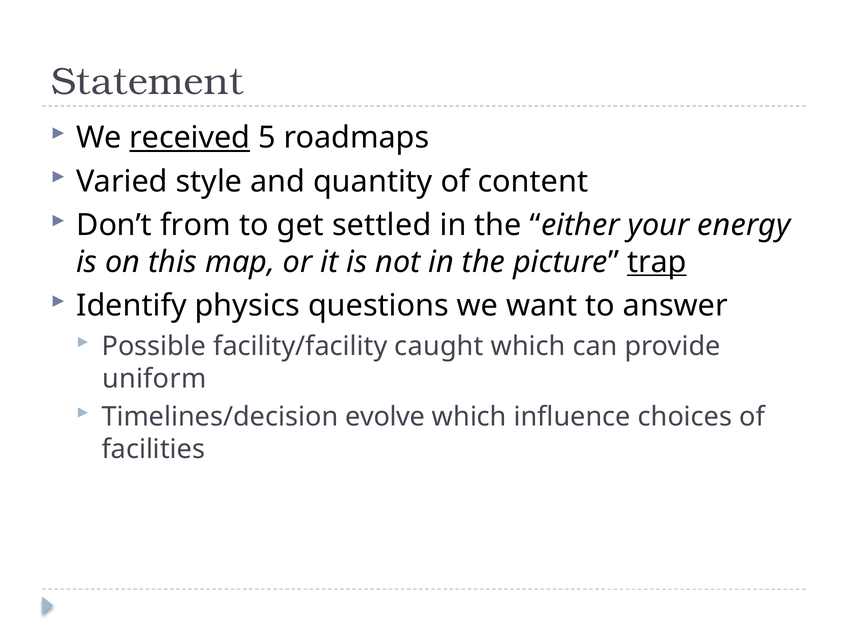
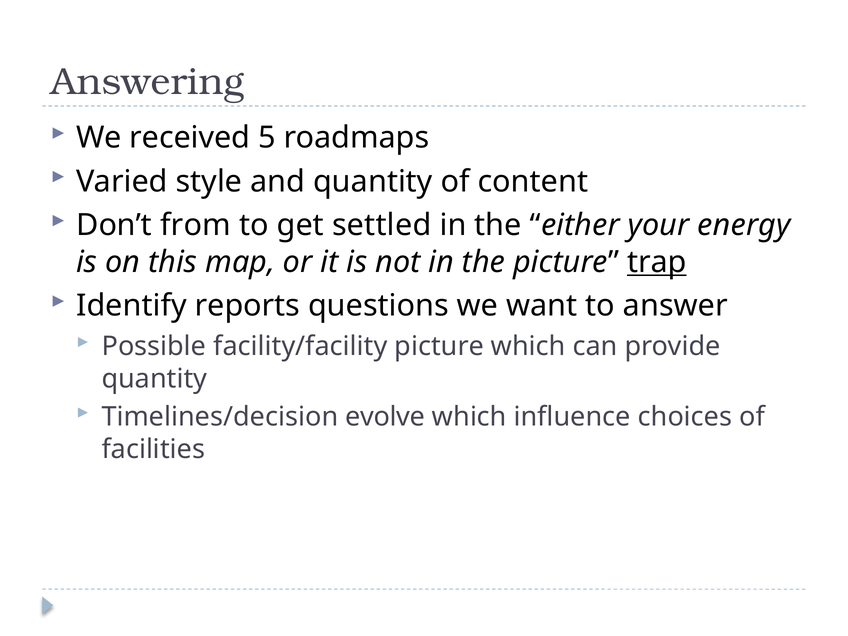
Statement: Statement -> Answering
received underline: present -> none
physics: physics -> reports
facility/facility caught: caught -> picture
uniform at (154, 379): uniform -> quantity
